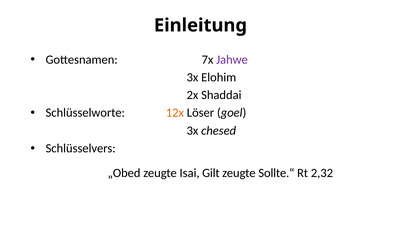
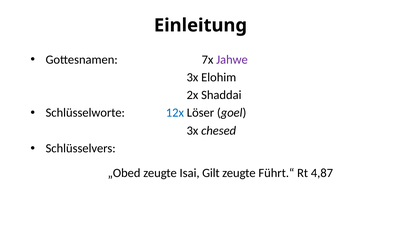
12x colour: orange -> blue
Sollte.“: Sollte.“ -> Führt.“
2,32: 2,32 -> 4,87
